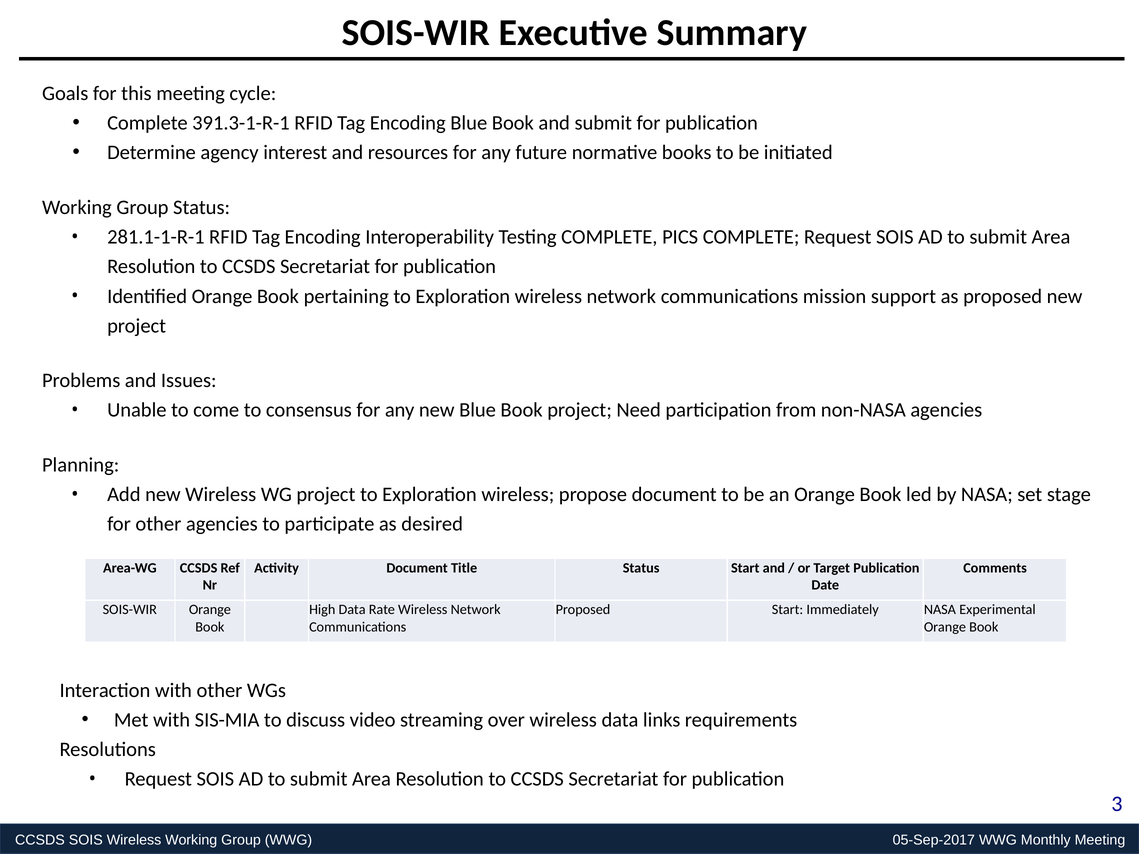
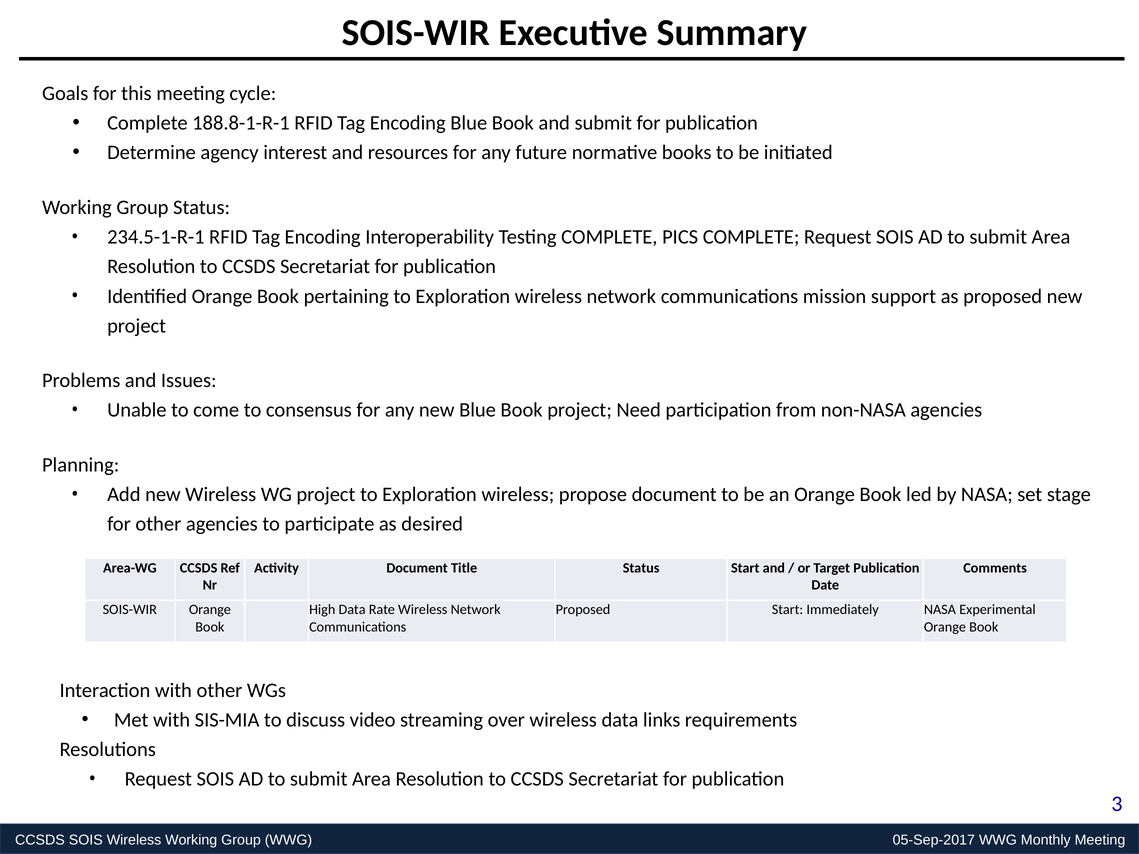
391.3-1-R-1: 391.3-1-R-1 -> 188.8-1-R-1
281.1-1-R-1: 281.1-1-R-1 -> 234.5-1-R-1
